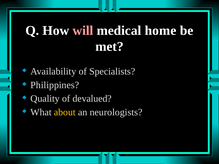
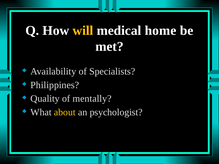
will colour: pink -> yellow
devalued: devalued -> mentally
neurologists: neurologists -> psychologist
